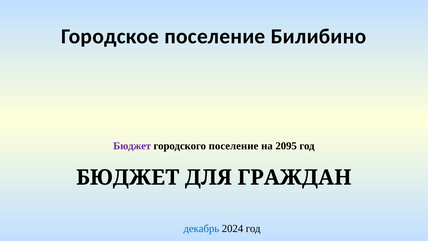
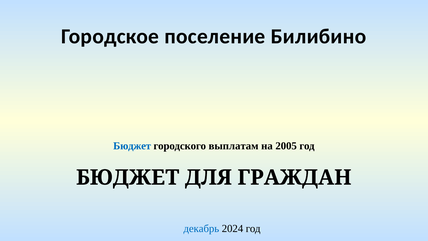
Бюджет at (132, 146) colour: purple -> blue
городского поселение: поселение -> выплатам
2095: 2095 -> 2005
